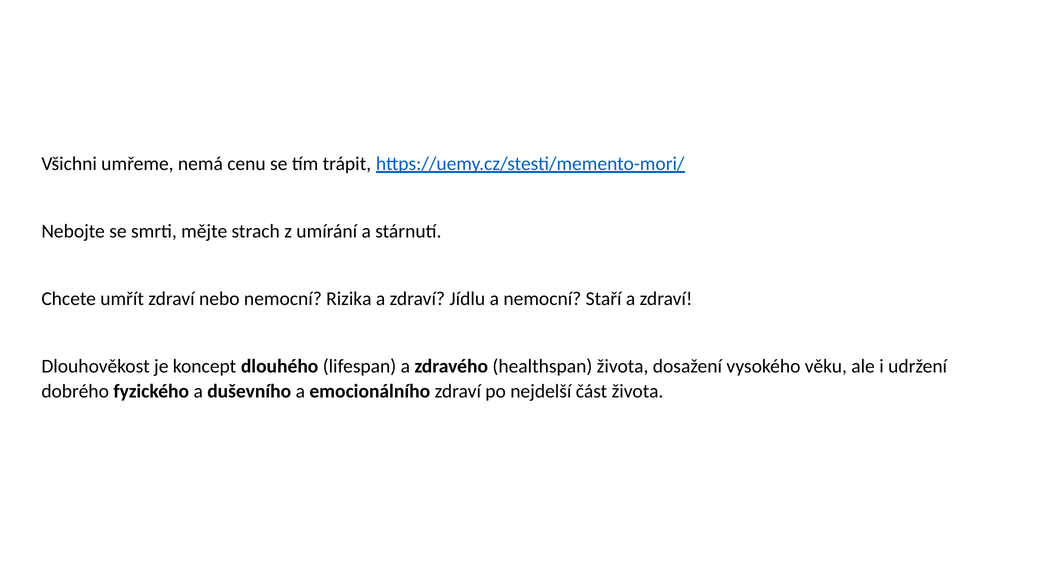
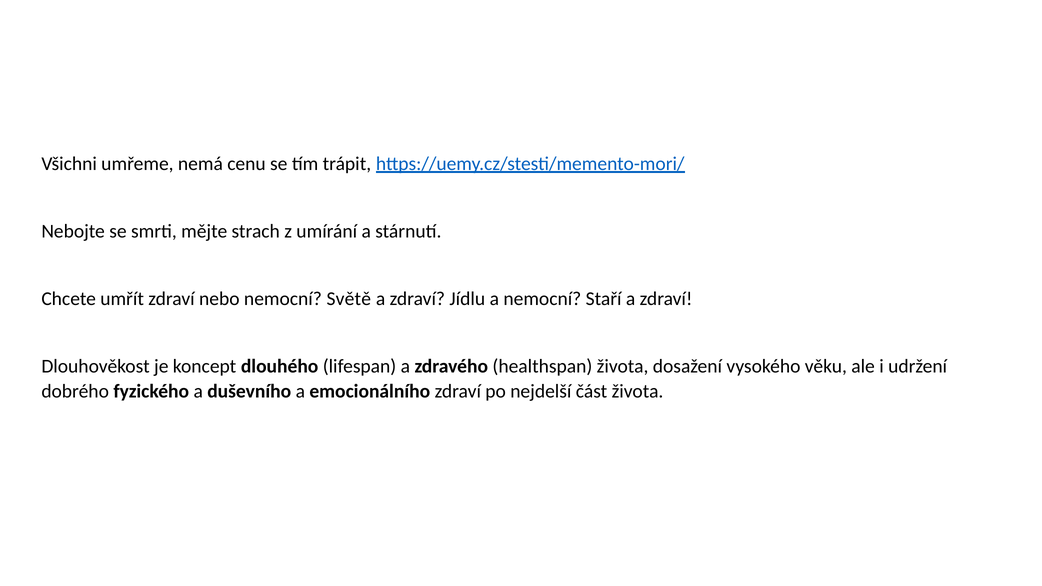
Rizika: Rizika -> Světě
